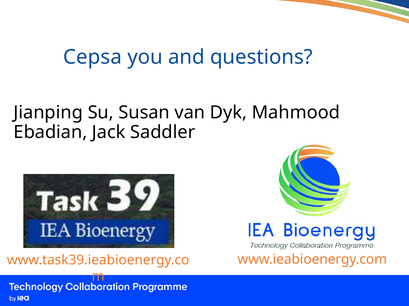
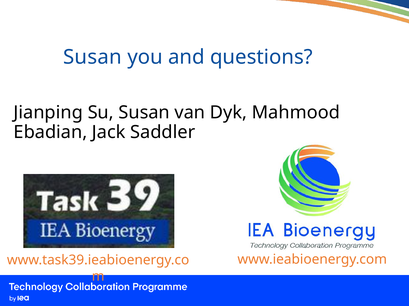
Cepsa at (92, 57): Cepsa -> Susan
